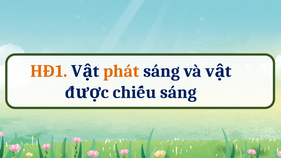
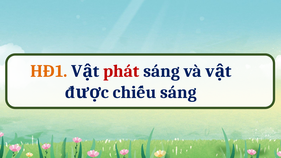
phát colour: orange -> red
